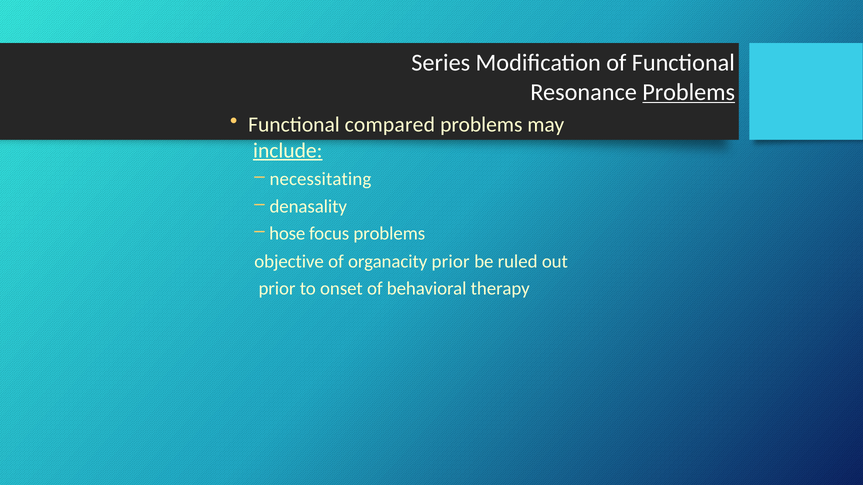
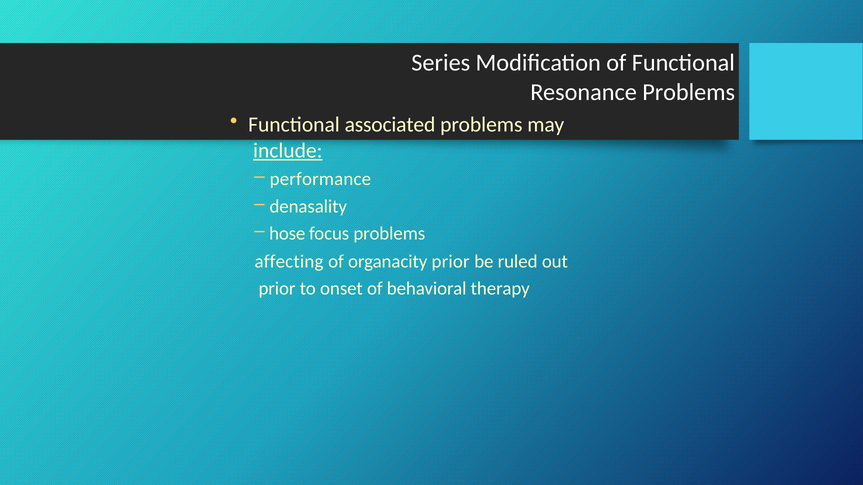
Problems at (689, 92) underline: present -> none
compared: compared -> associated
necessitating: necessitating -> performance
objective: objective -> affecting
